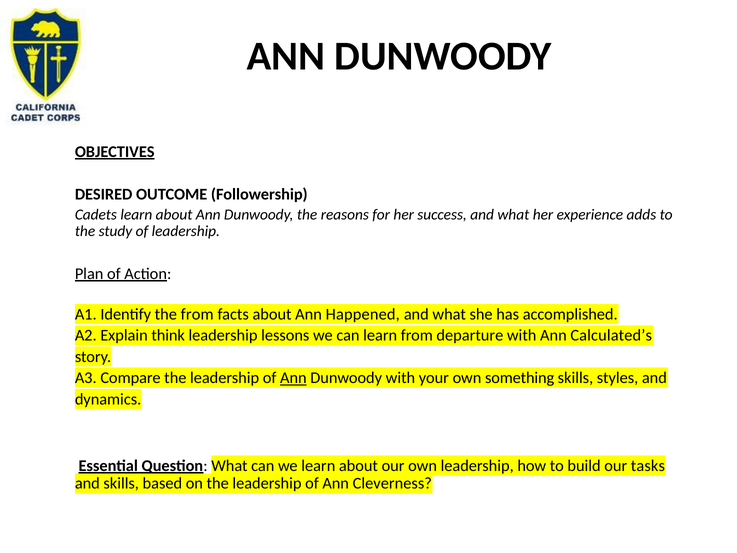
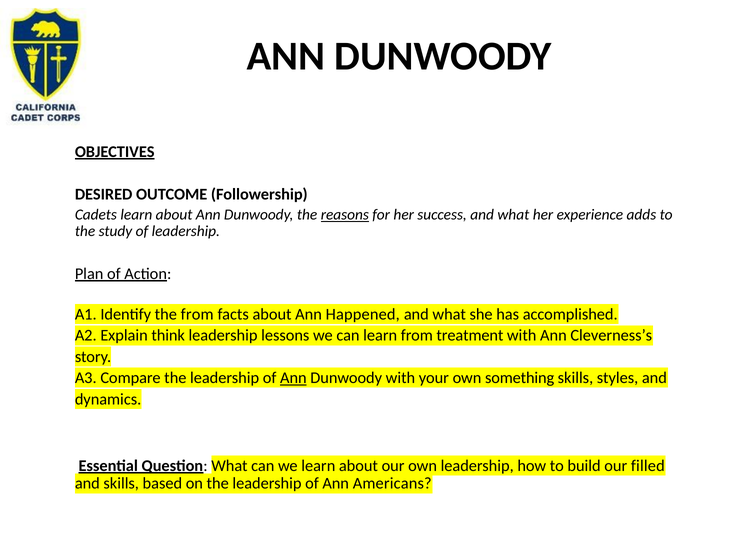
reasons underline: none -> present
departure: departure -> treatment
Calculated’s: Calculated’s -> Cleverness’s
tasks: tasks -> filled
Cleverness: Cleverness -> Americans
